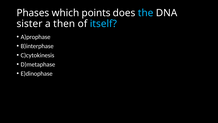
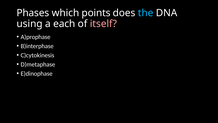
sister: sister -> using
then: then -> each
itself colour: light blue -> pink
